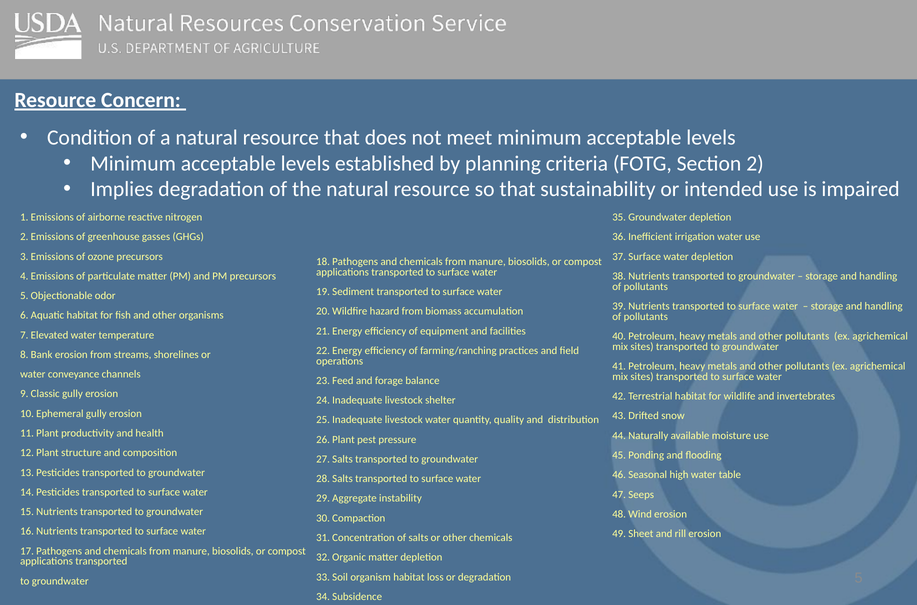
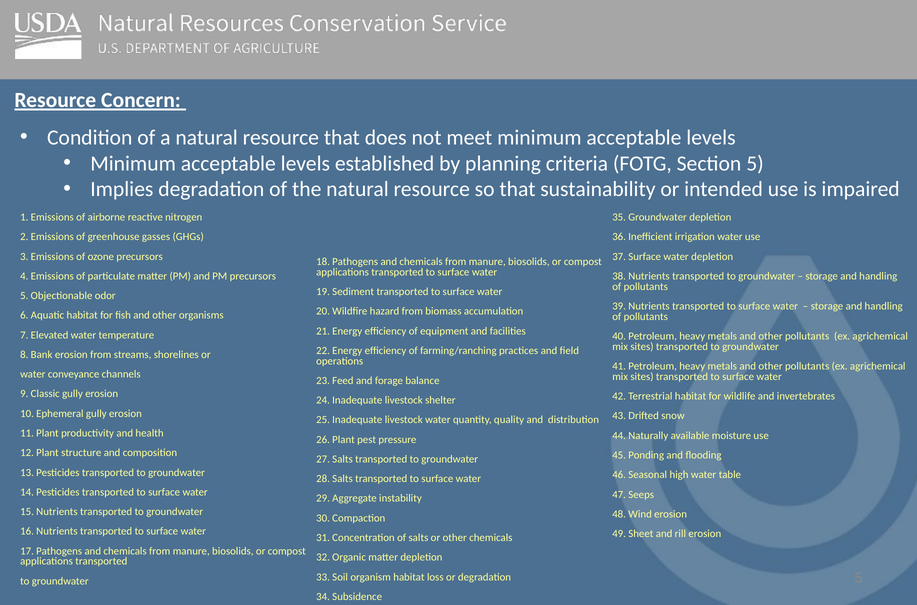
Section 2: 2 -> 5
